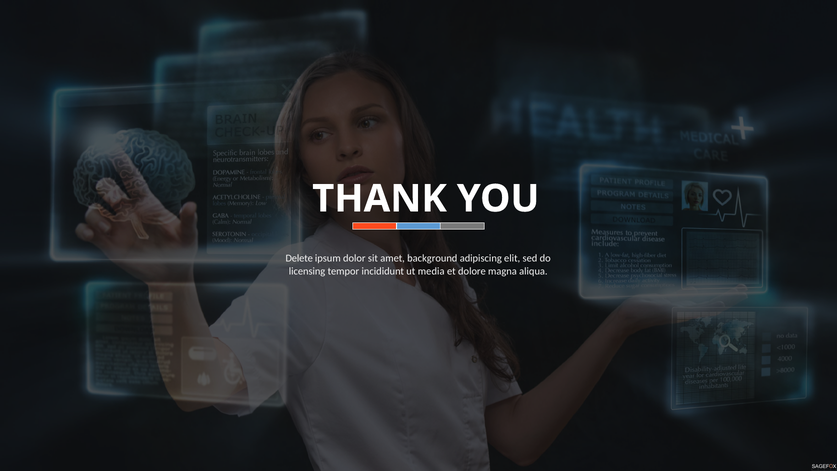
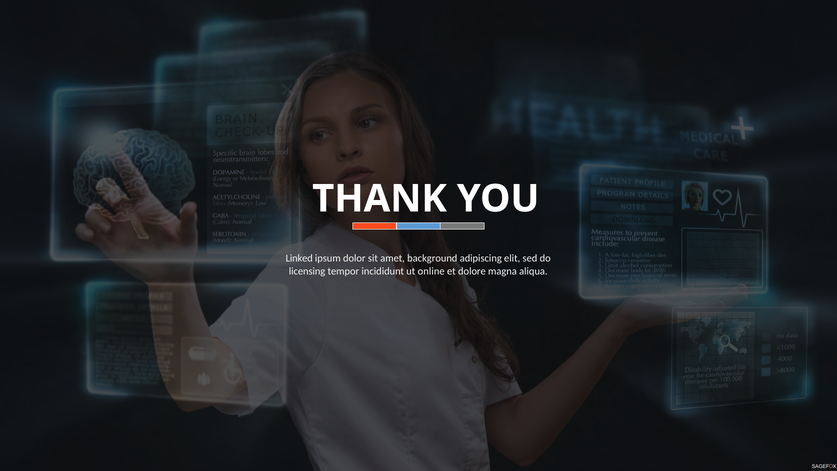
Delete: Delete -> Linked
media: media -> online
